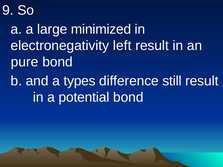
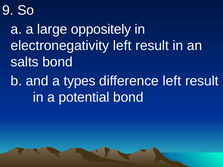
minimized: minimized -> oppositely
pure: pure -> salts
difference still: still -> left
